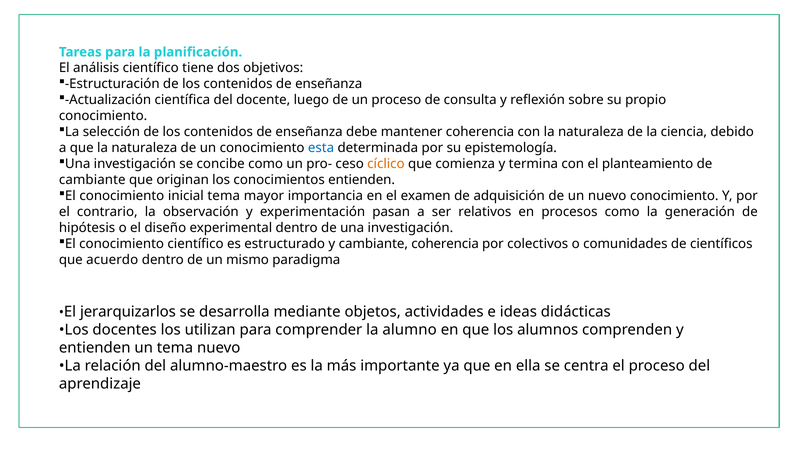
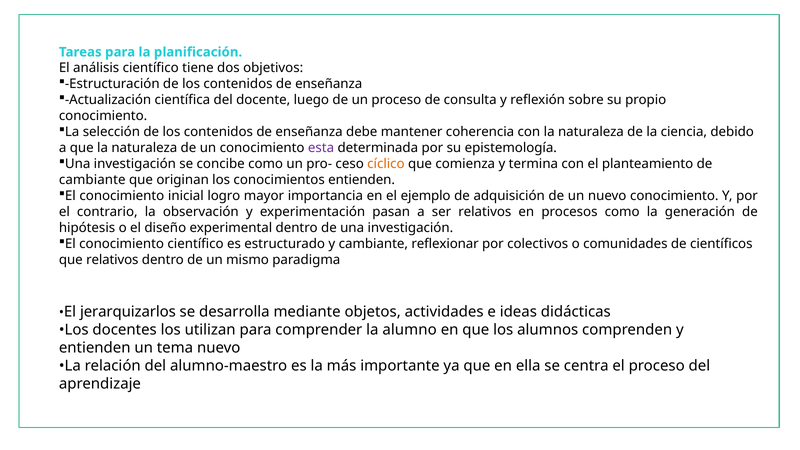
esta colour: blue -> purple
inicial tema: tema -> logro
examen: examen -> ejemplo
cambiante coherencia: coherencia -> reflexionar
que acuerdo: acuerdo -> relativos
